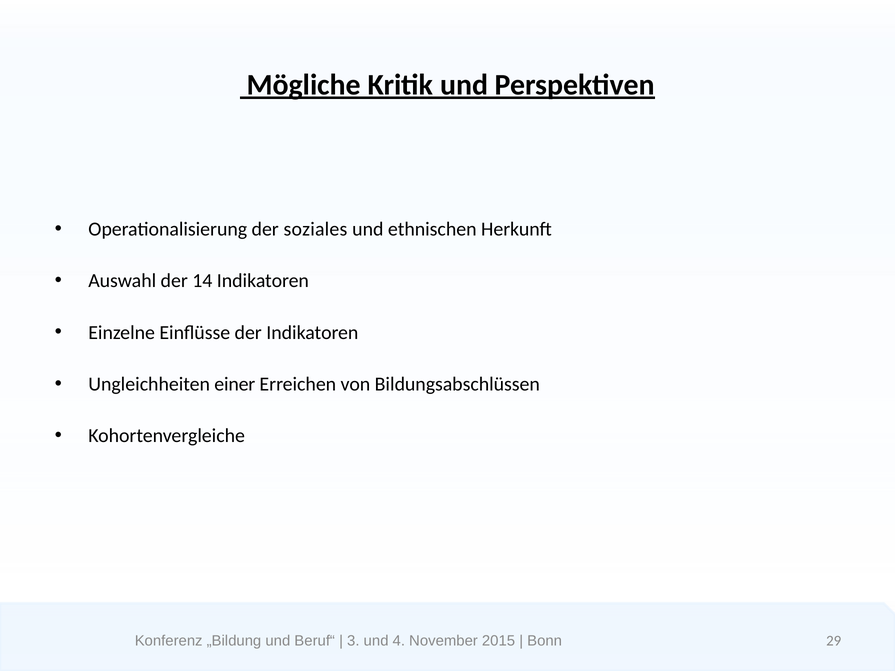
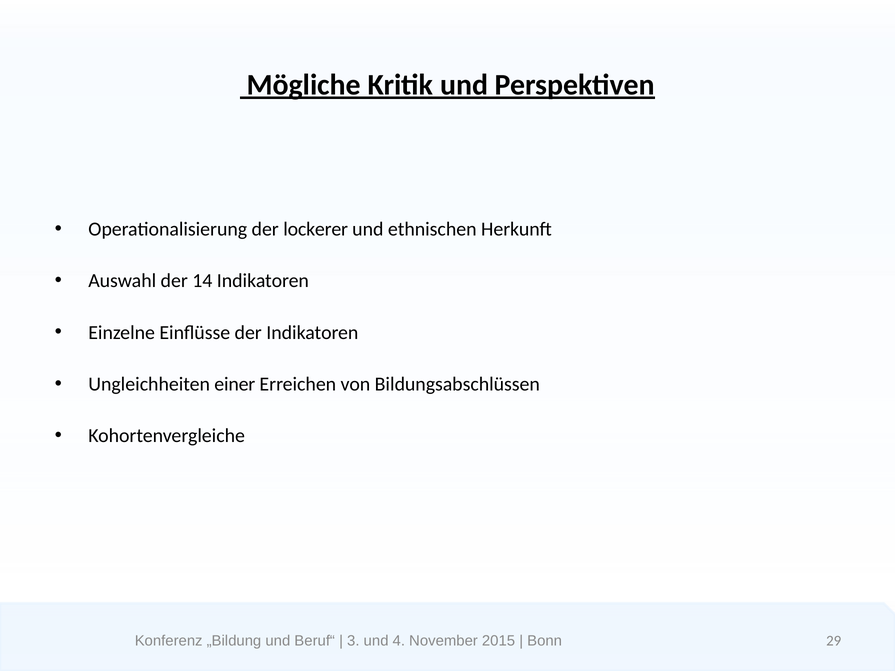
soziales: soziales -> lockerer
